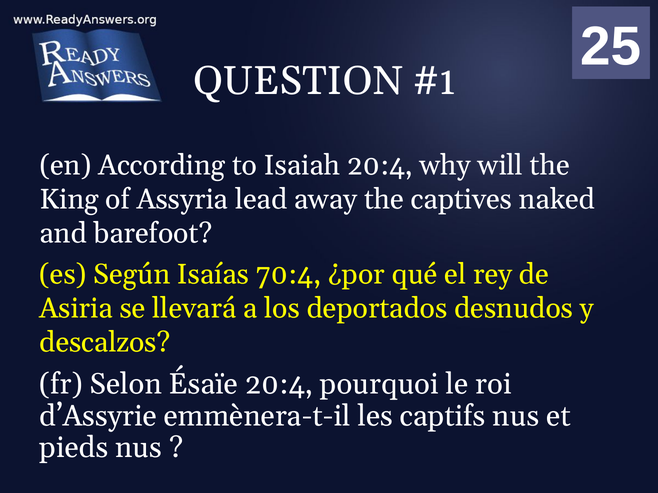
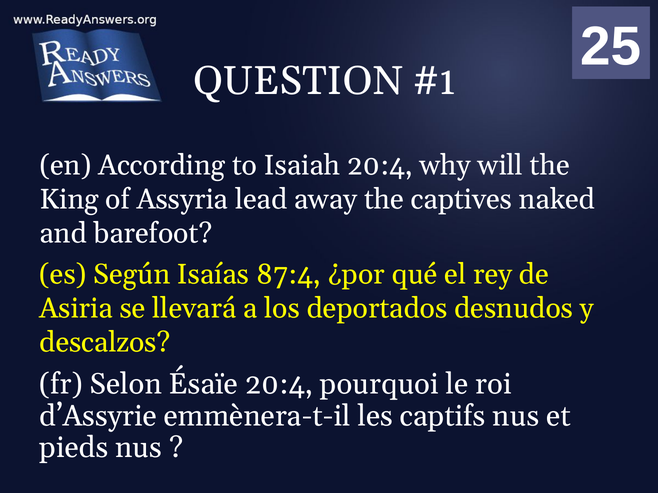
70:4: 70:4 -> 87:4
